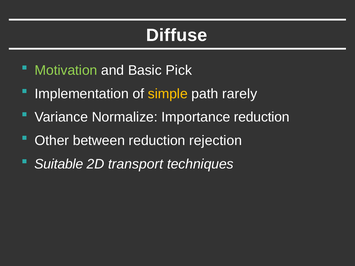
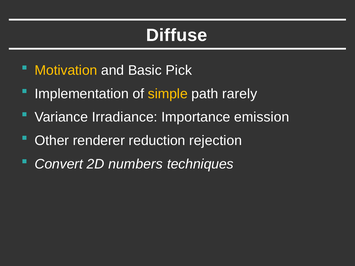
Motivation colour: light green -> yellow
Normalize: Normalize -> Irradiance
Importance reduction: reduction -> emission
between: between -> renderer
Suitable: Suitable -> Convert
transport: transport -> numbers
